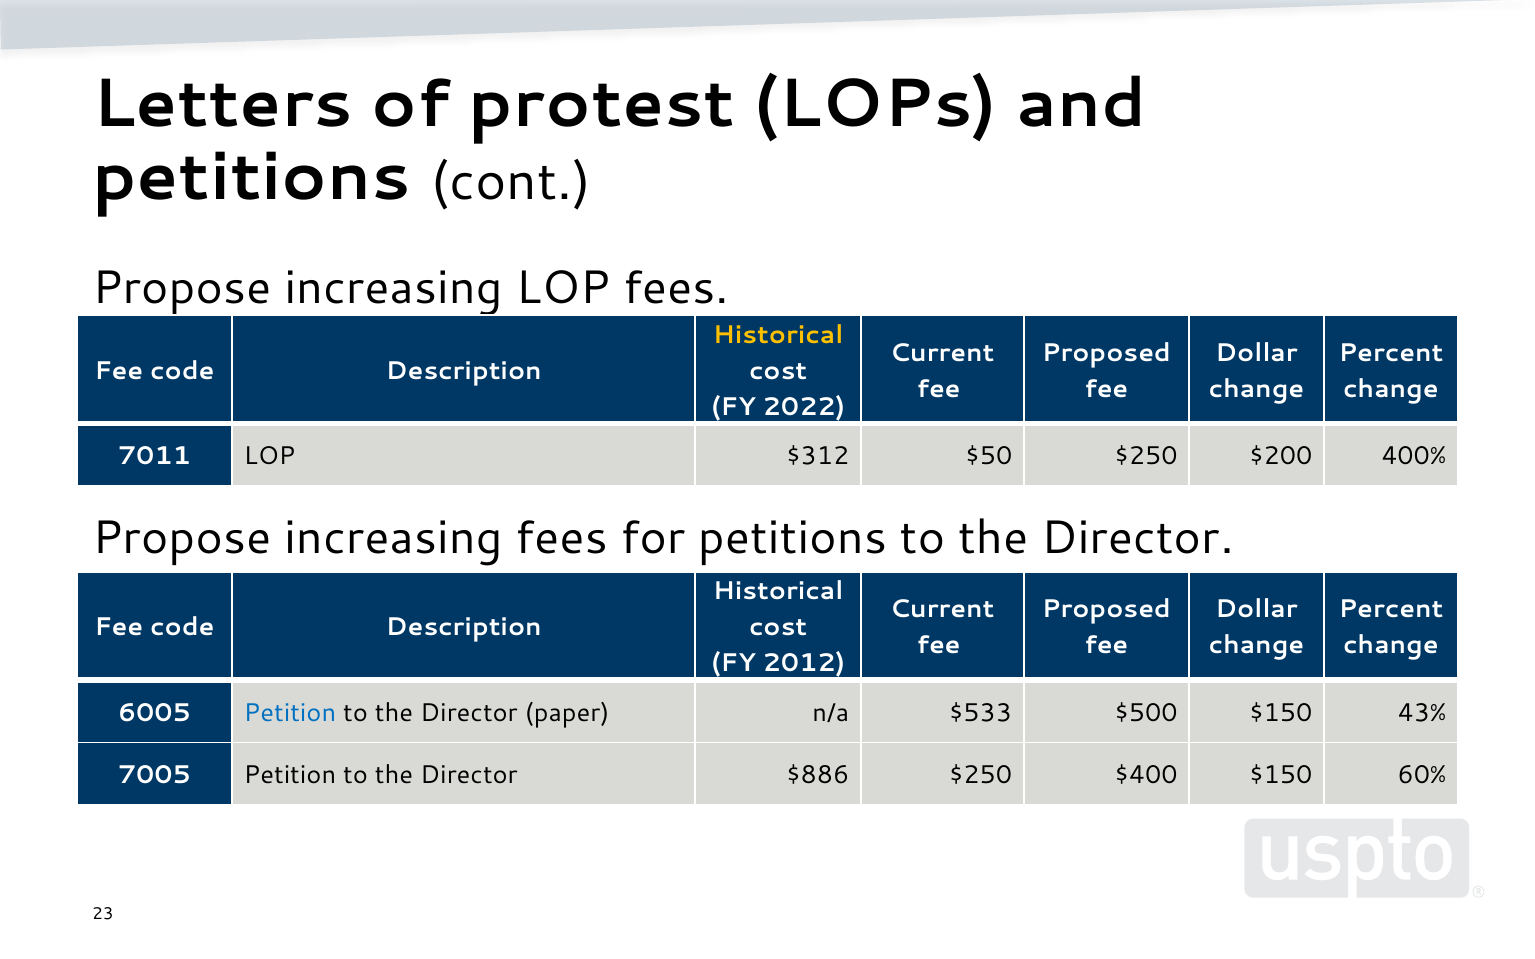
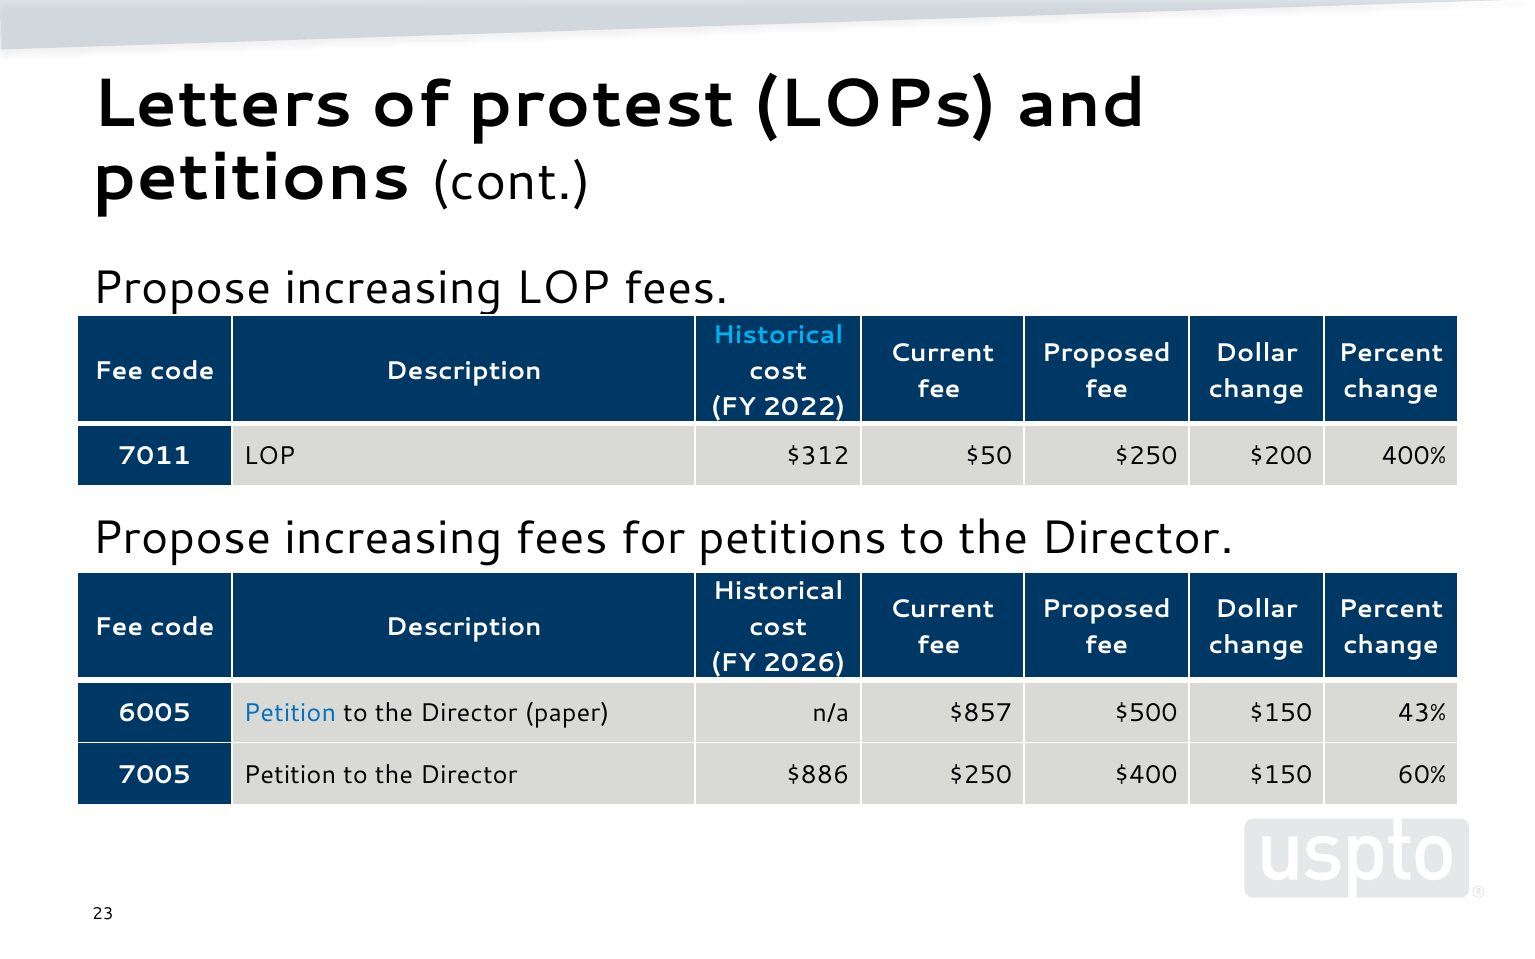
Historical at (778, 335) colour: yellow -> light blue
2012: 2012 -> 2026
$533: $533 -> $857
